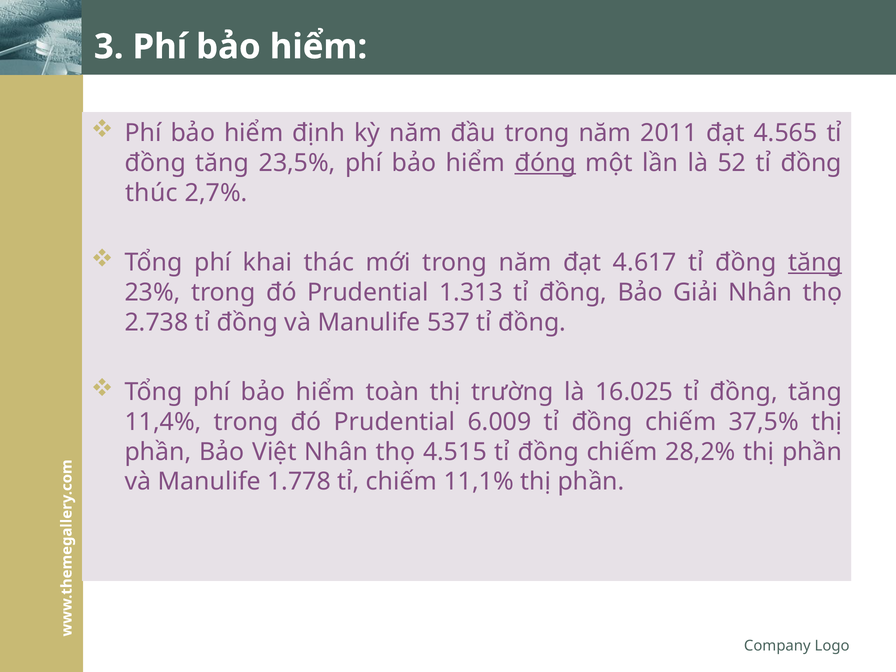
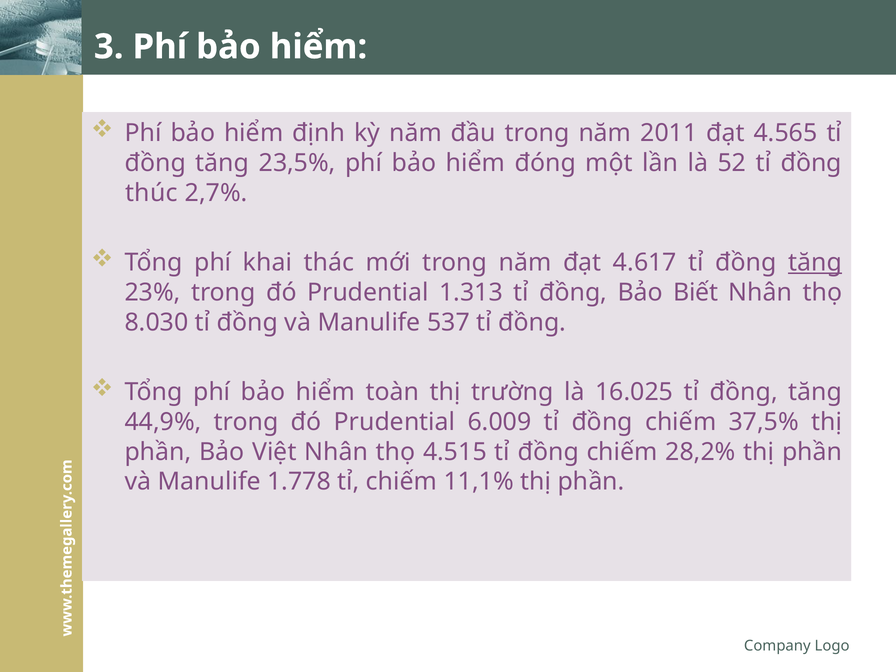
đóng underline: present -> none
Giải: Giải -> Biết
2.738: 2.738 -> 8.030
11,4%: 11,4% -> 44,9%
